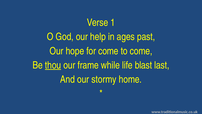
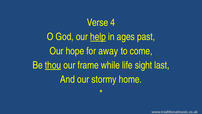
1: 1 -> 4
help underline: none -> present
for come: come -> away
blast: blast -> sight
